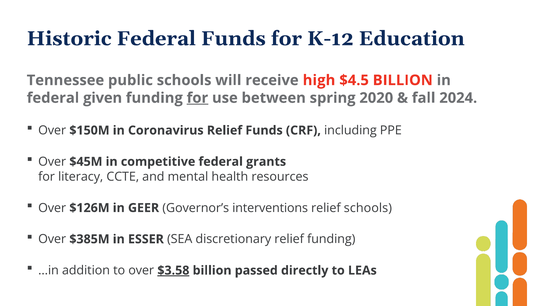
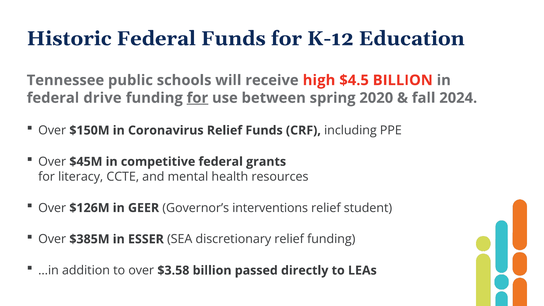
given: given -> drive
relief schools: schools -> student
$3.58 underline: present -> none
